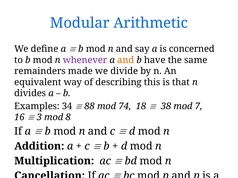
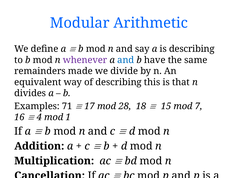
is concerned: concerned -> describing
and at (126, 60) colour: orange -> blue
34: 34 -> 71
88: 88 -> 17
74: 74 -> 28
38: 38 -> 15
3: 3 -> 4
8: 8 -> 1
